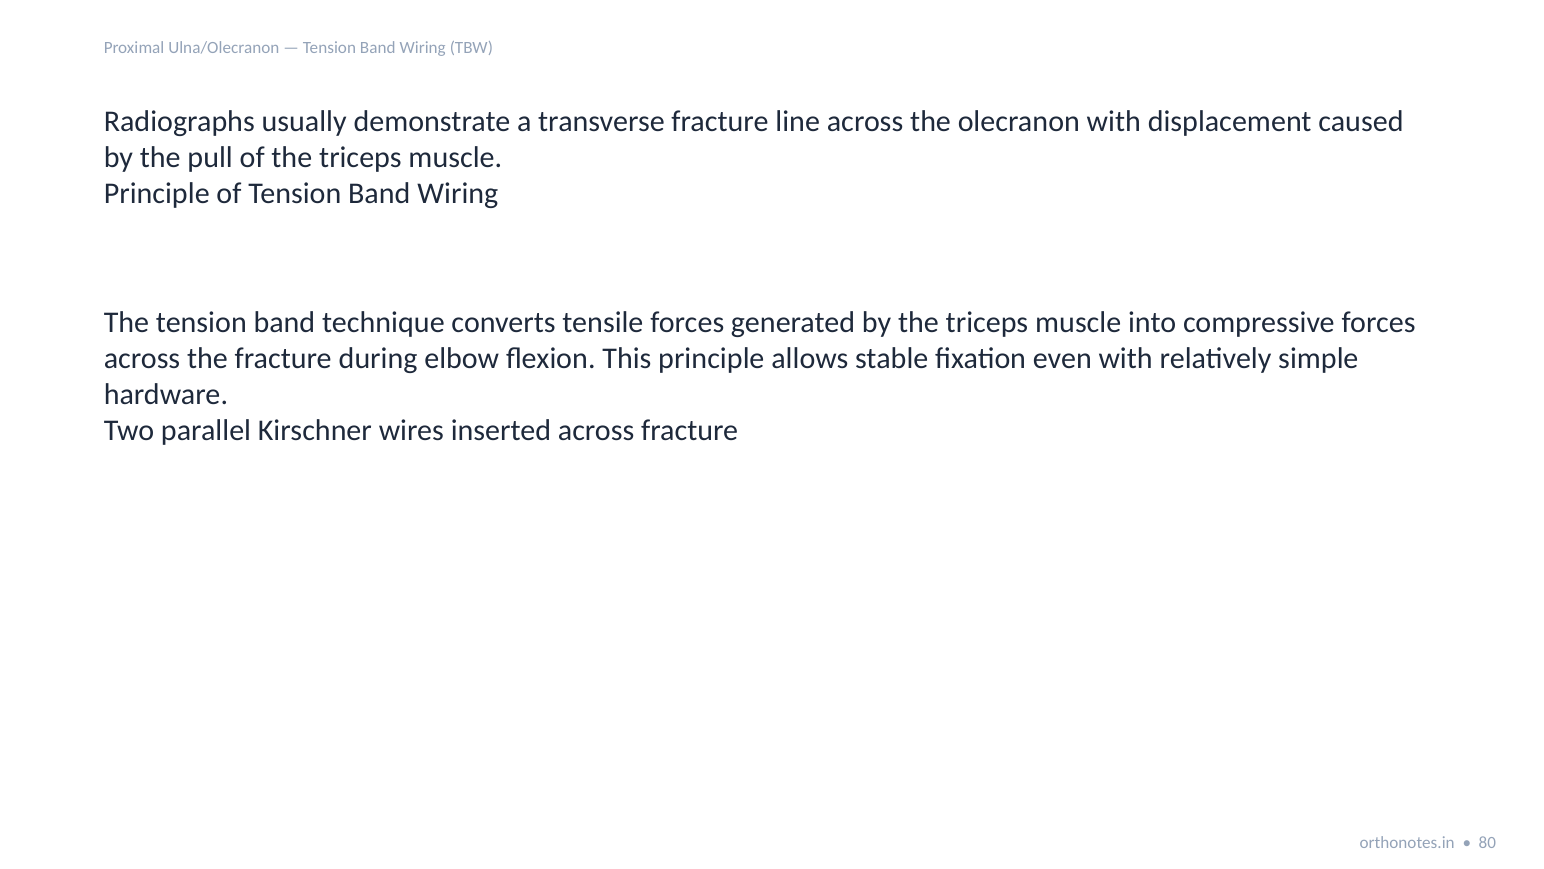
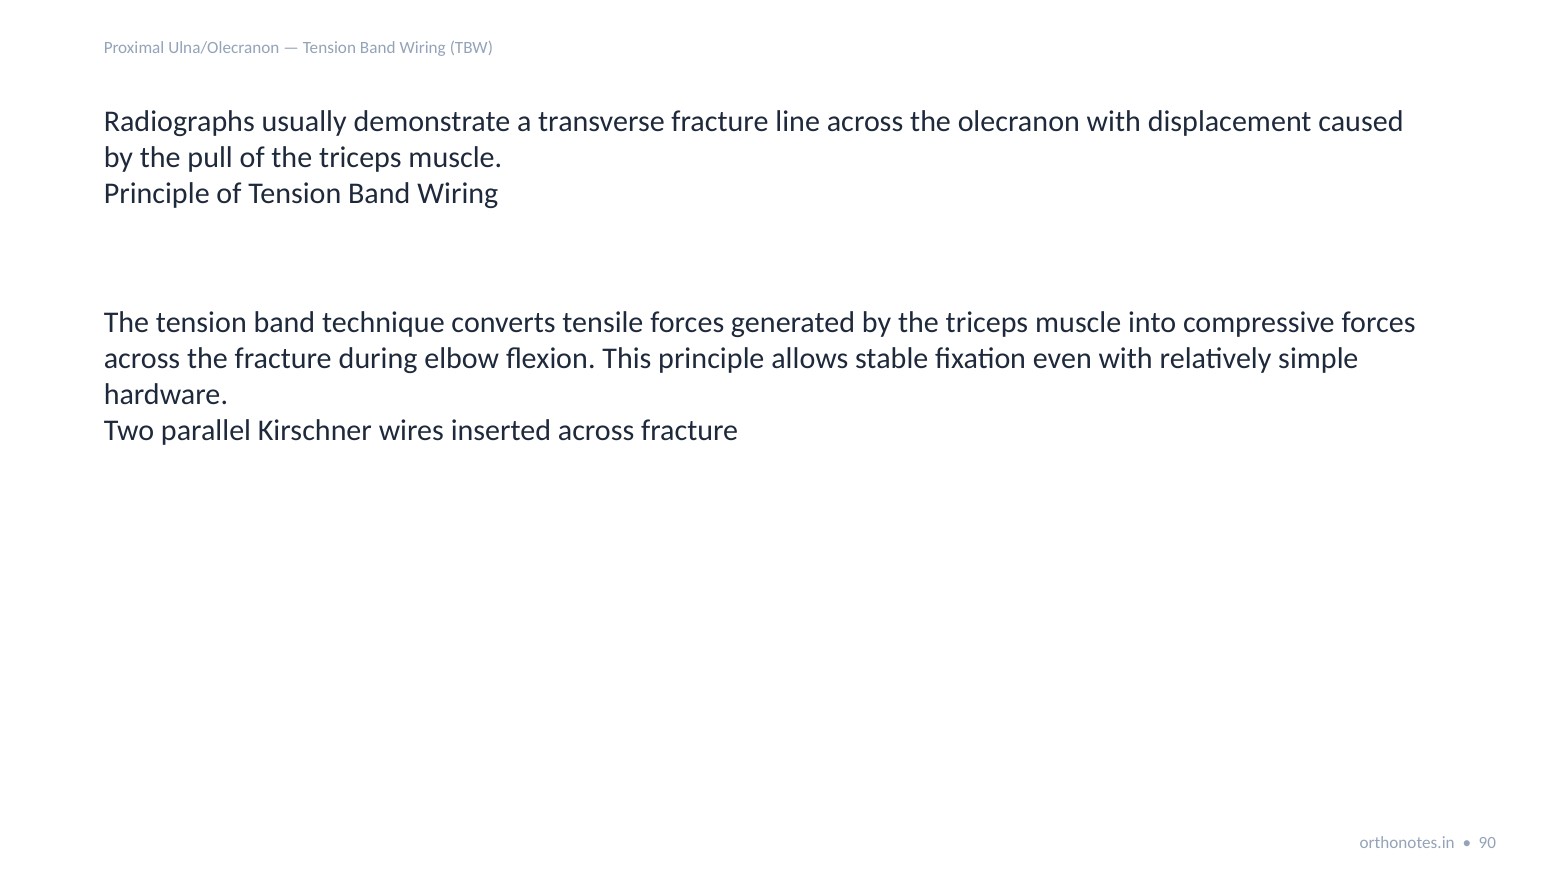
80: 80 -> 90
